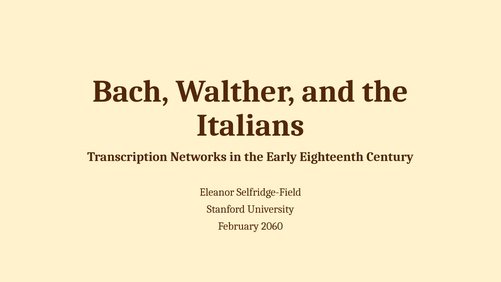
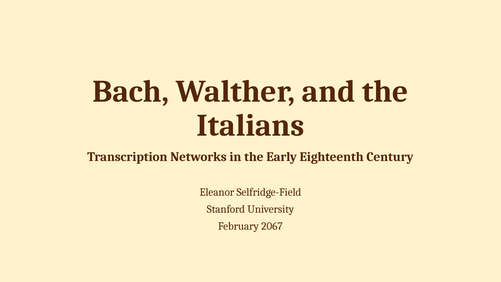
2060: 2060 -> 2067
